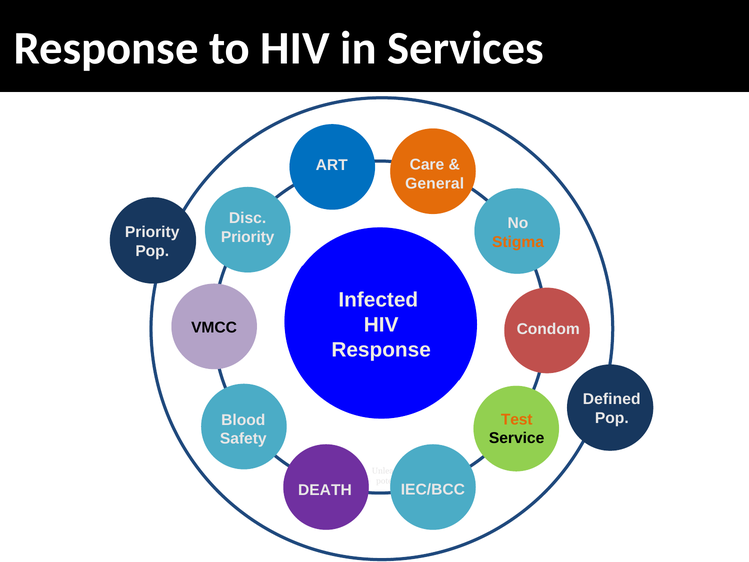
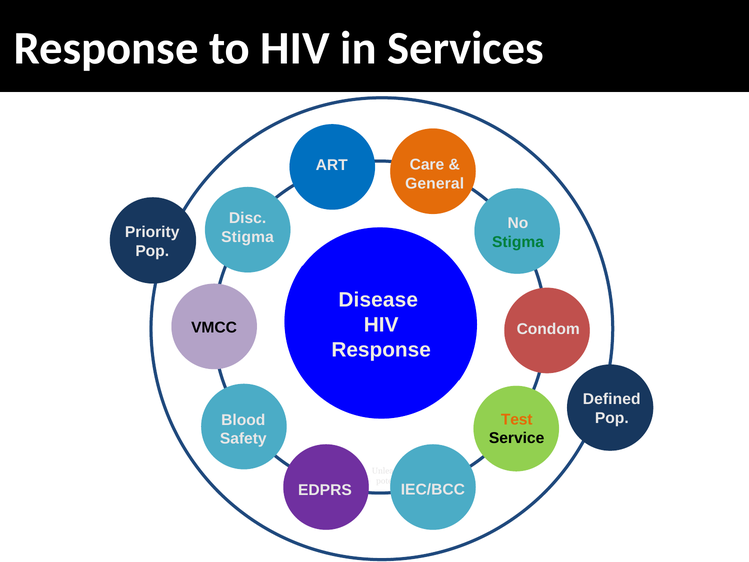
Priority at (248, 237): Priority -> Stigma
Stigma at (518, 242) colour: orange -> green
Infected: Infected -> Disease
DEATH: DEATH -> EDPRS
